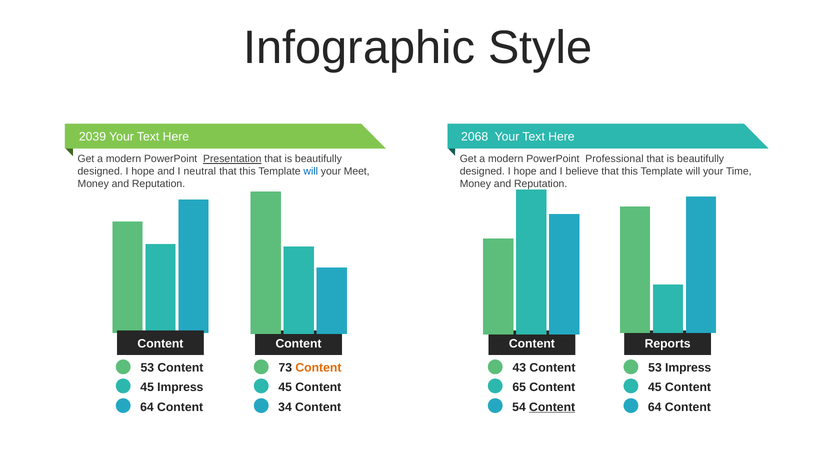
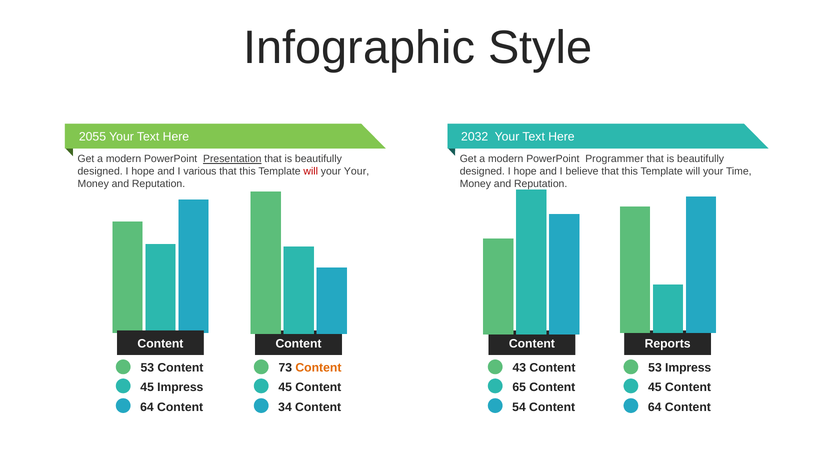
2039: 2039 -> 2055
2068: 2068 -> 2032
Professional: Professional -> Programmer
neutral: neutral -> various
will at (311, 172) colour: blue -> red
your Meet: Meet -> Your
Content at (552, 407) underline: present -> none
